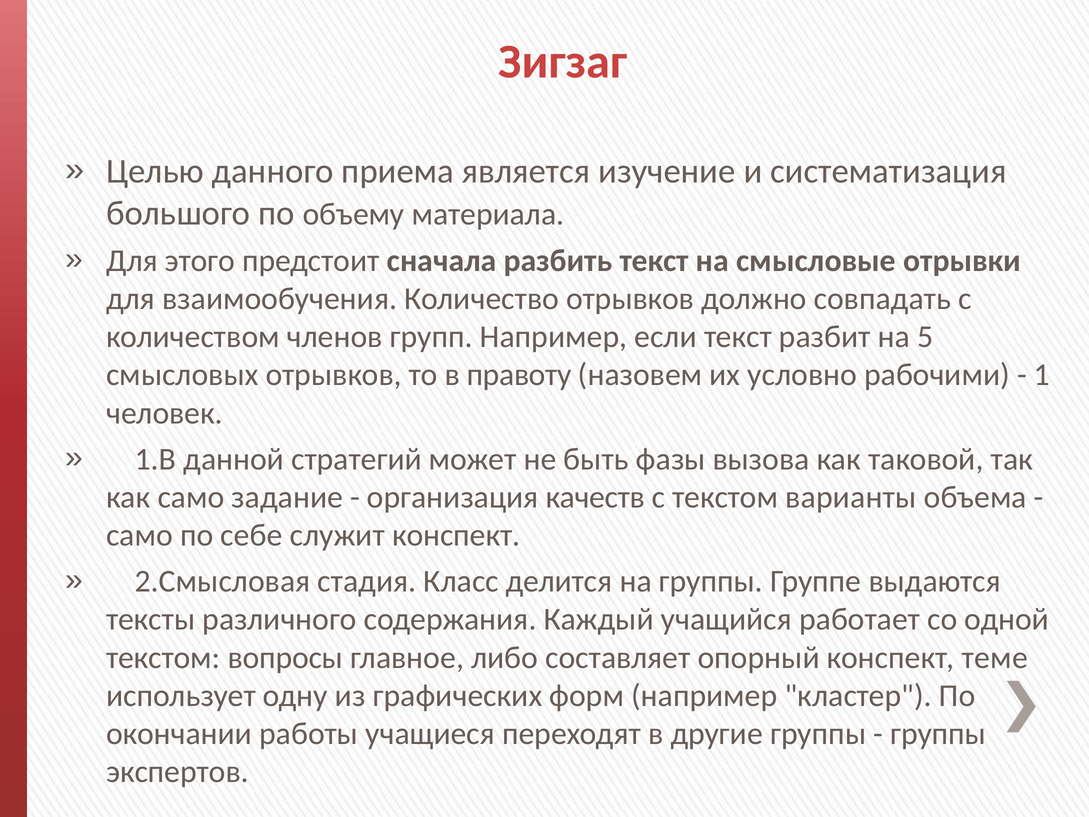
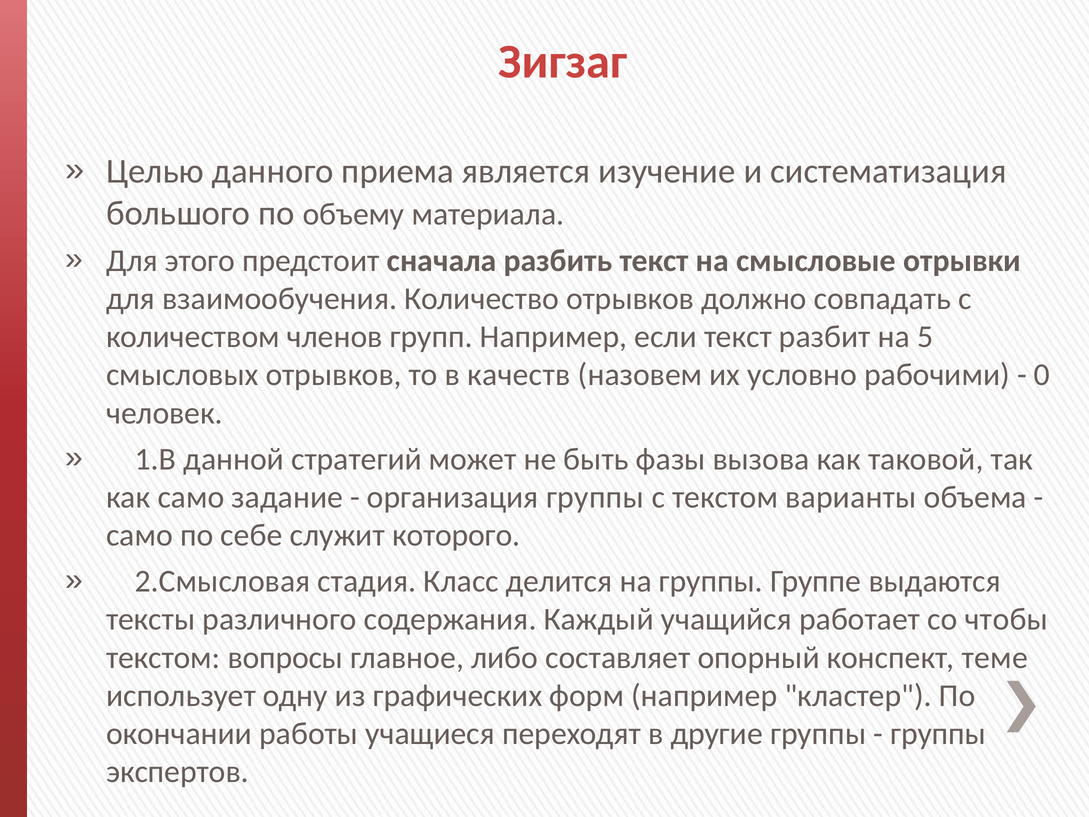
правоту: правоту -> качеств
1: 1 -> 0
организация качеств: качеств -> группы
служит конспект: конспект -> которого
одной: одной -> чтобы
